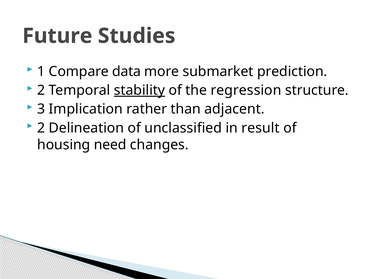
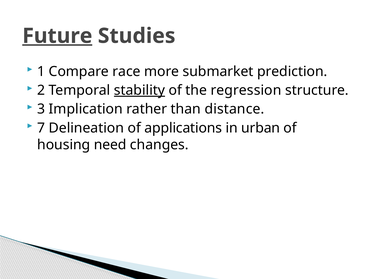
Future underline: none -> present
data: data -> race
adjacent: adjacent -> distance
2 at (41, 128): 2 -> 7
unclassified: unclassified -> applications
result: result -> urban
